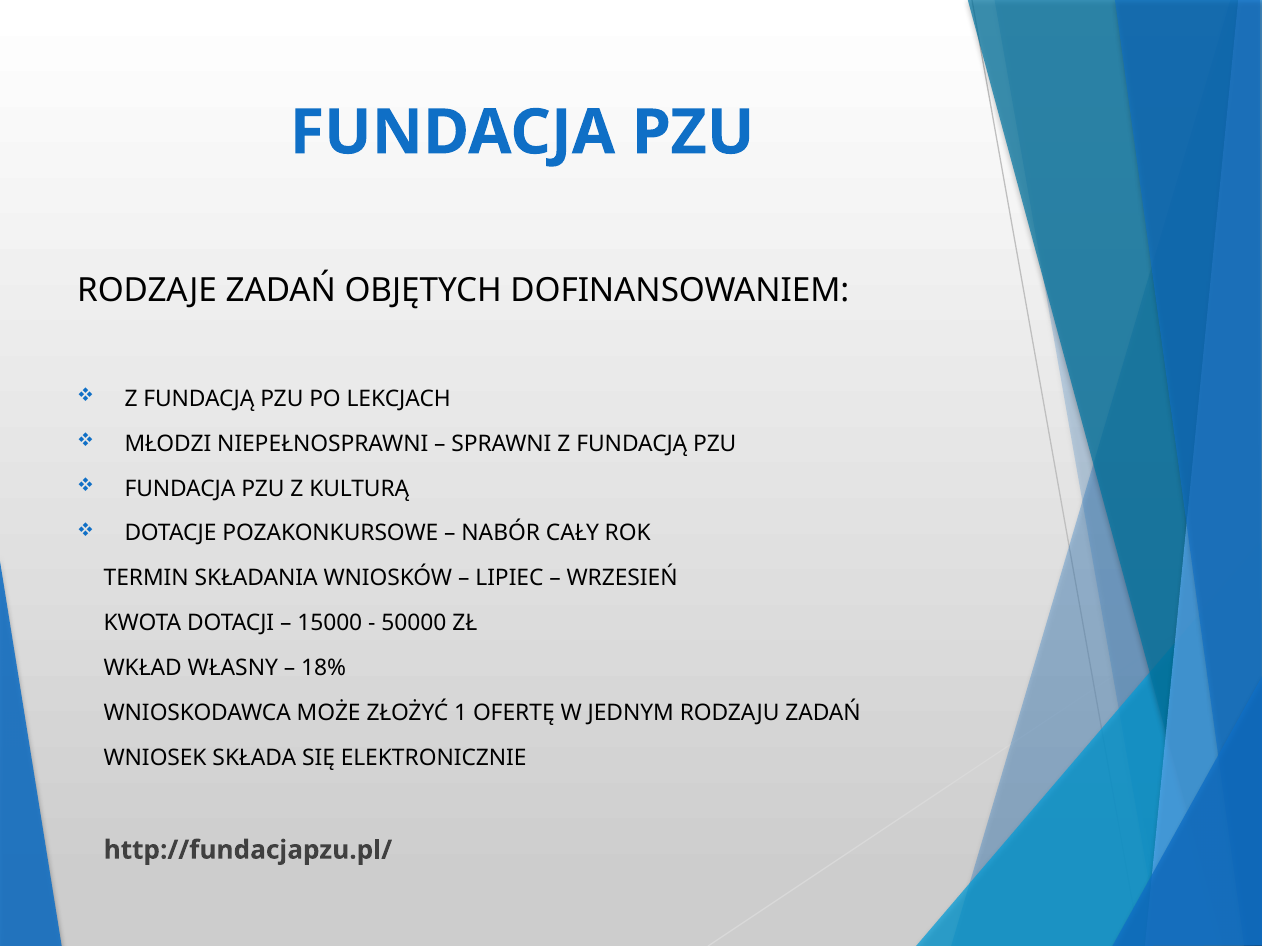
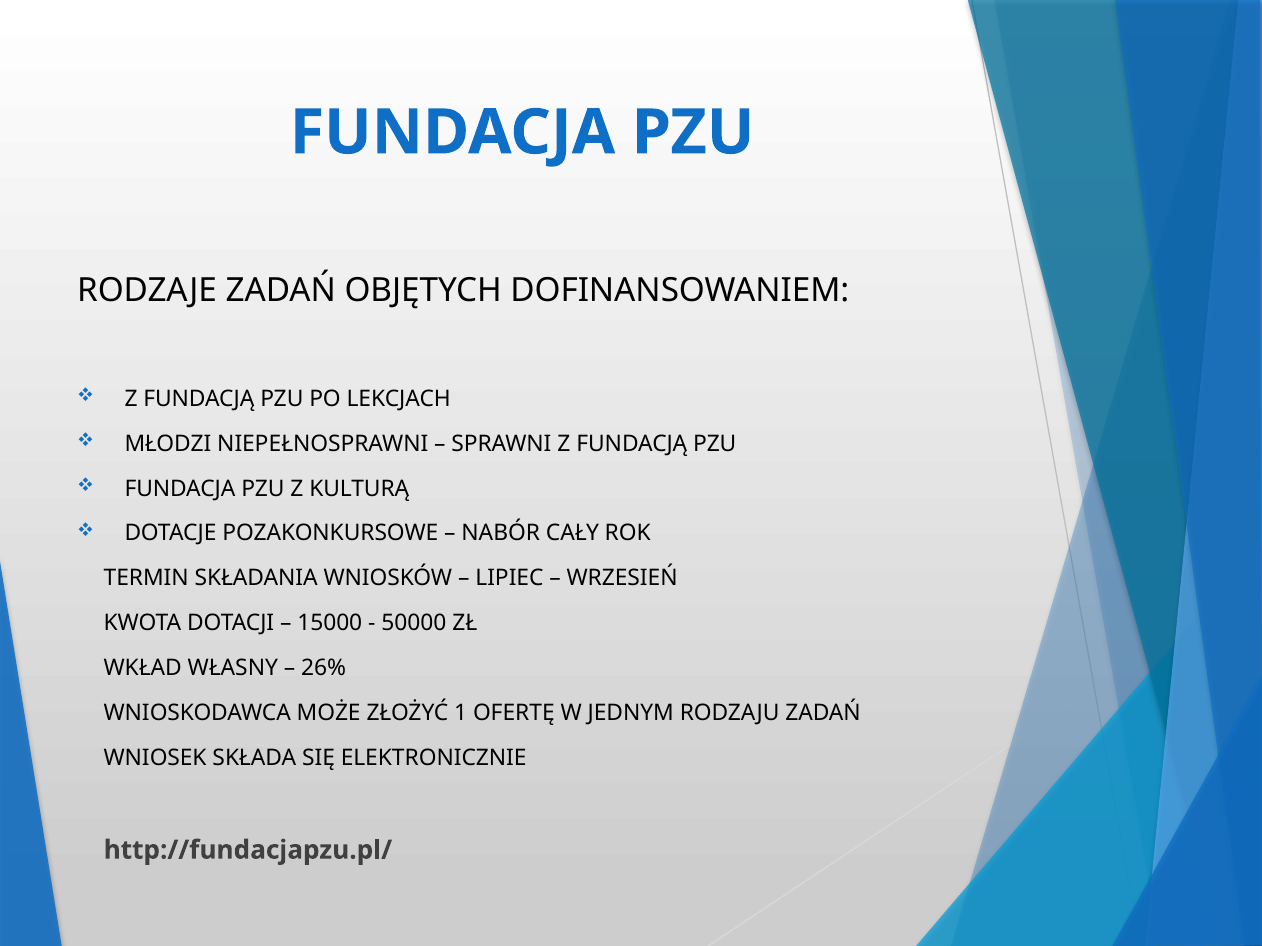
18%: 18% -> 26%
